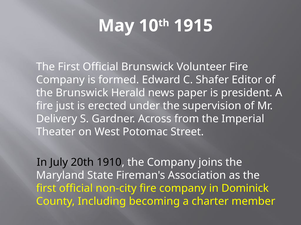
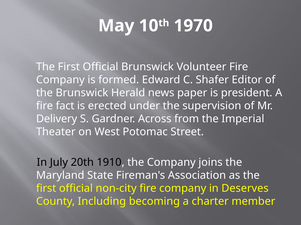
1915: 1915 -> 1970
just: just -> fact
Dominick: Dominick -> Deserves
